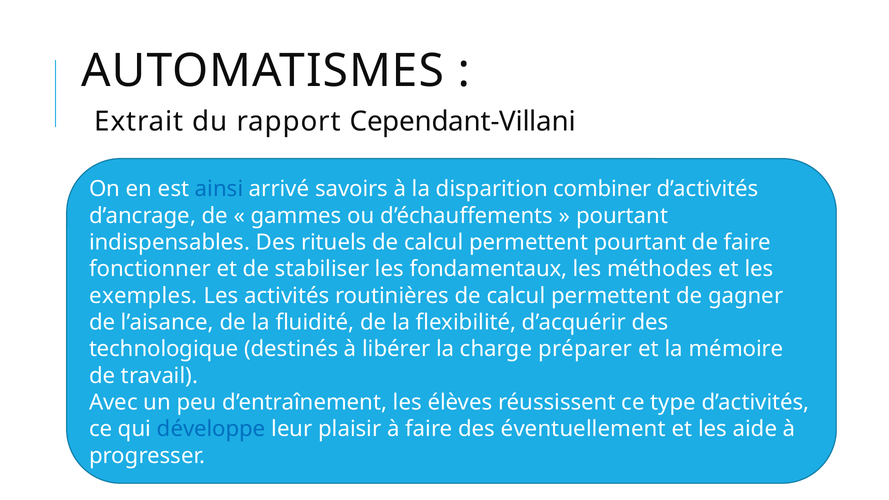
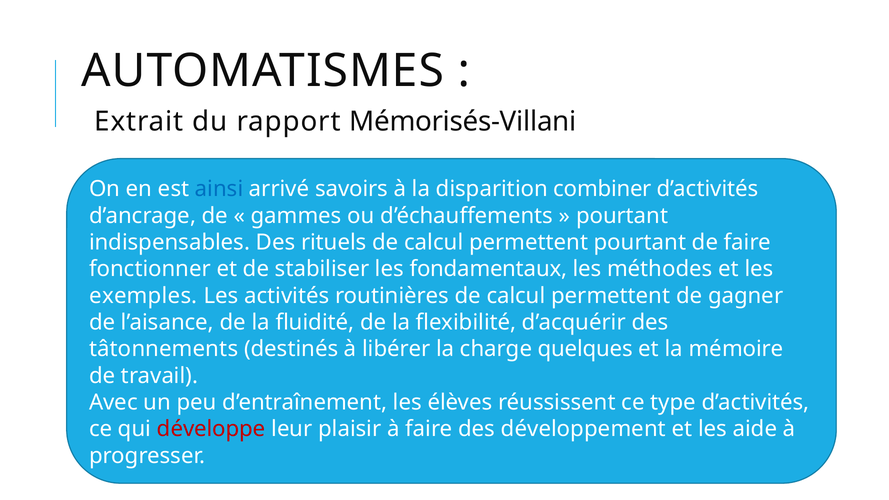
Cependant-Villani: Cependant-Villani -> Mémorisés-Villani
technologique: technologique -> tâtonnements
préparer: préparer -> quelques
développe colour: blue -> red
éventuellement: éventuellement -> développement
